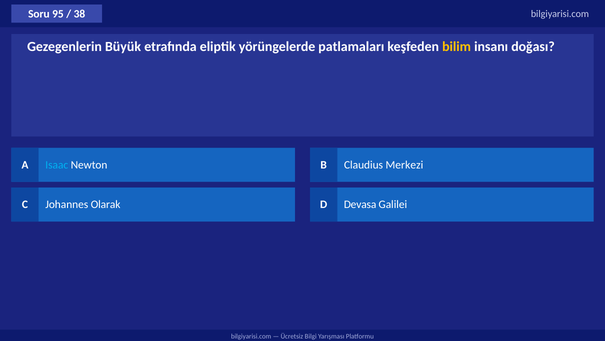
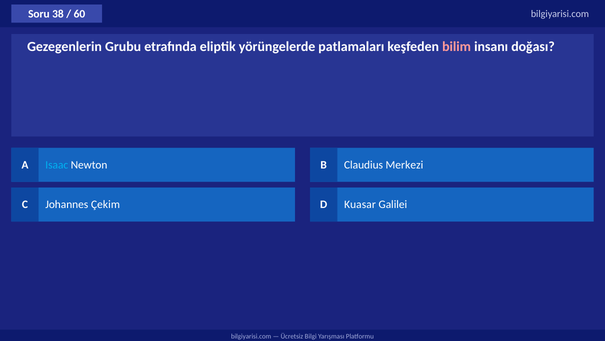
95: 95 -> 38
38: 38 -> 60
Büyük: Büyük -> Grubu
bilim colour: yellow -> pink
Olarak: Olarak -> Çekim
Devasa: Devasa -> Kuasar
